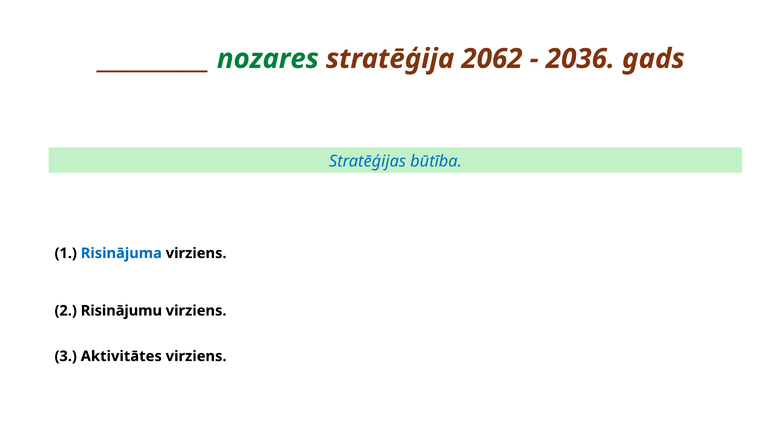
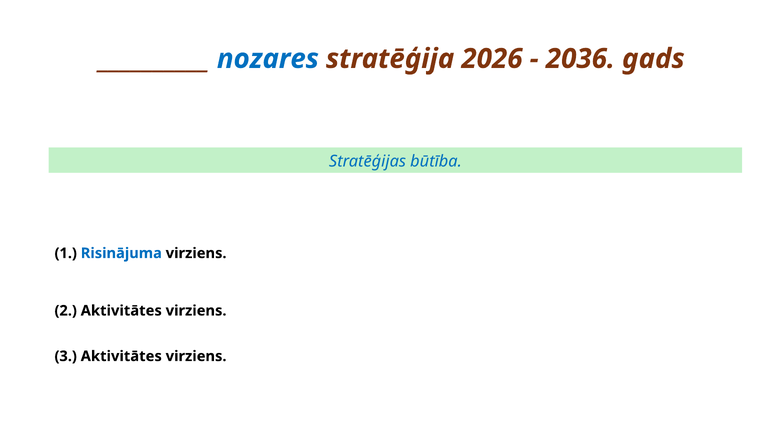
nozares colour: green -> blue
2062: 2062 -> 2026
2 Risinājumu: Risinājumu -> Aktivitātes
